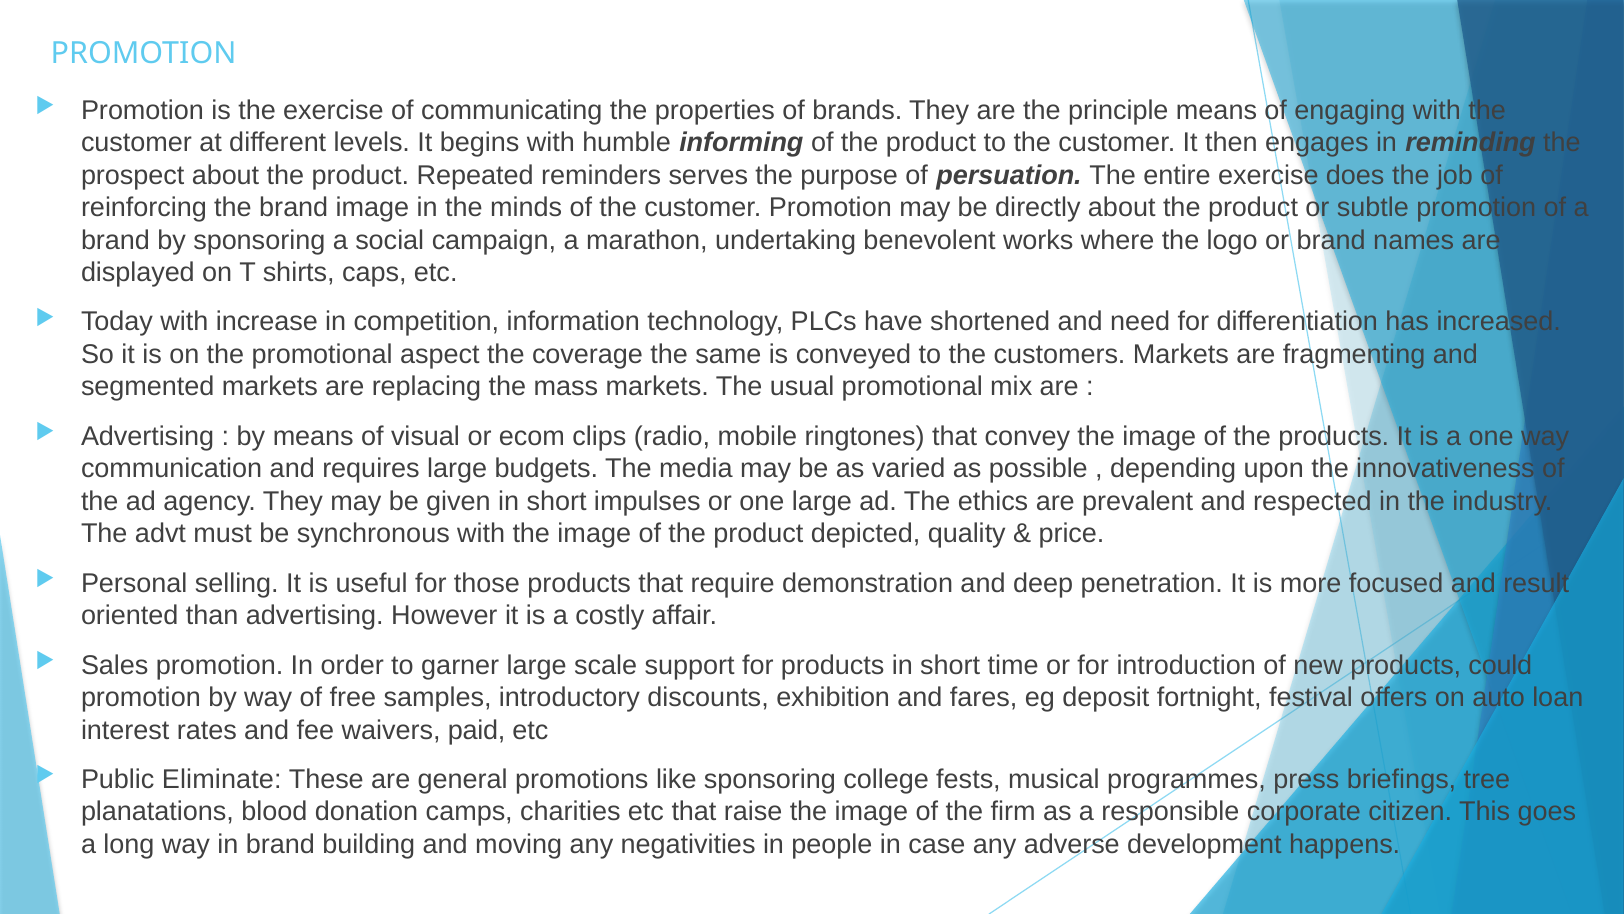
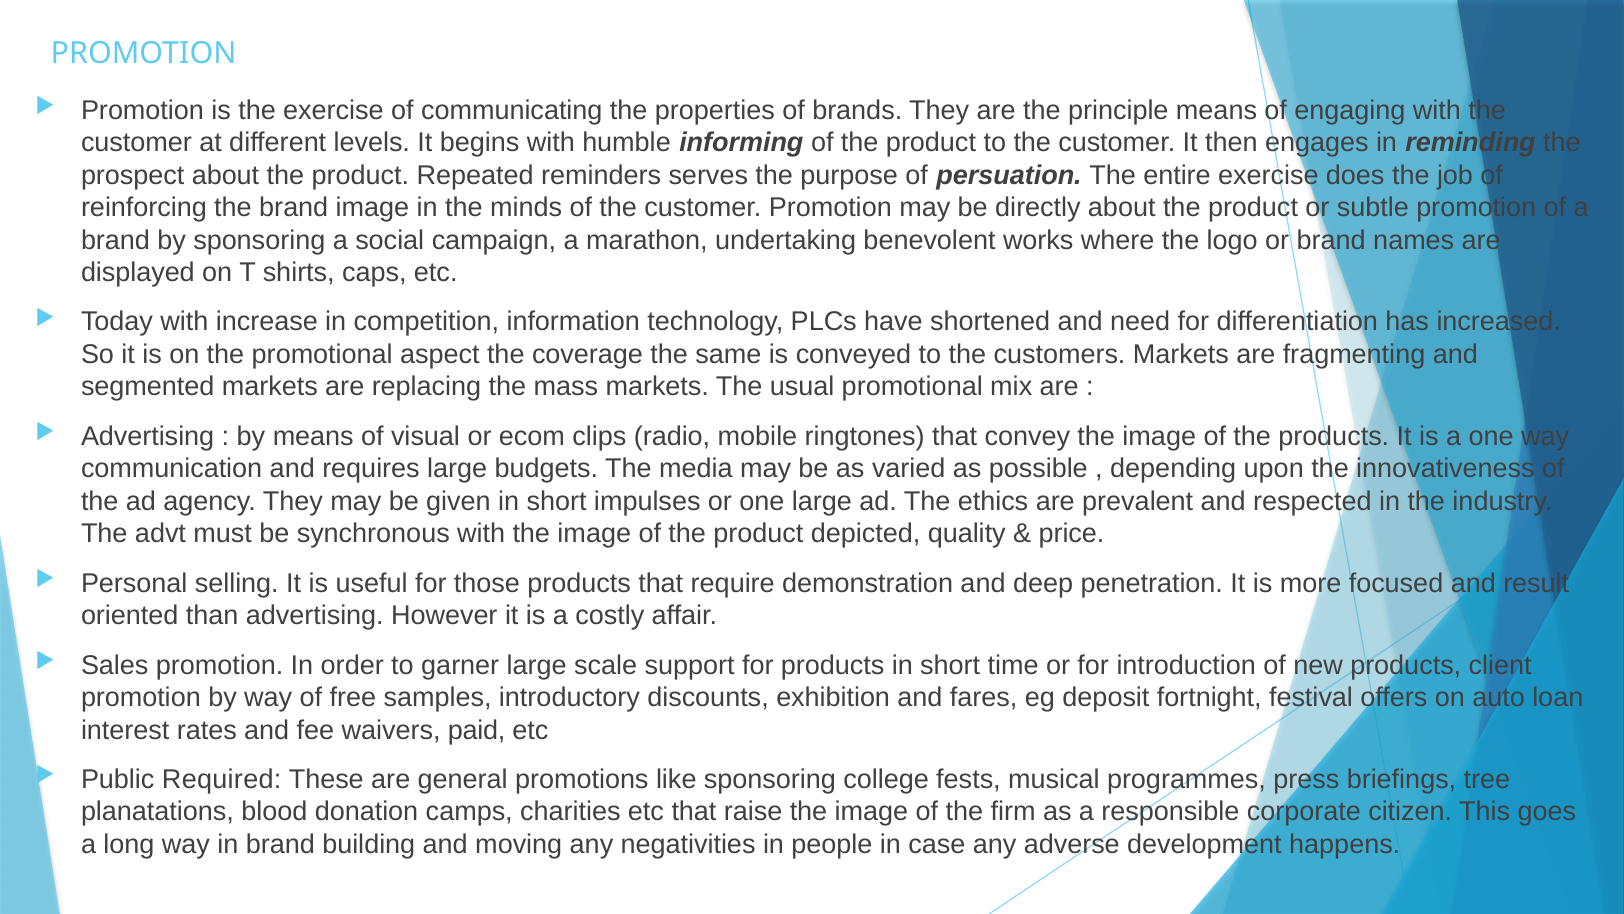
could: could -> client
Eliminate: Eliminate -> Required
